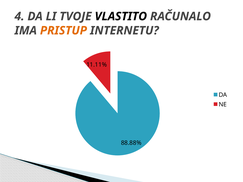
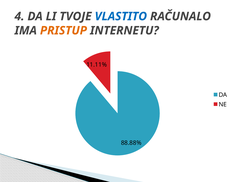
VLASTITO colour: black -> blue
